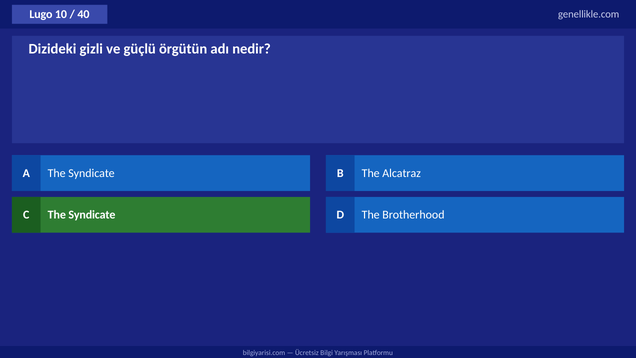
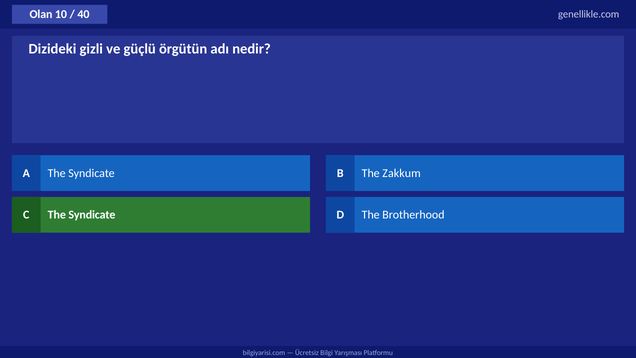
Lugo: Lugo -> Olan
Alcatraz: Alcatraz -> Zakkum
